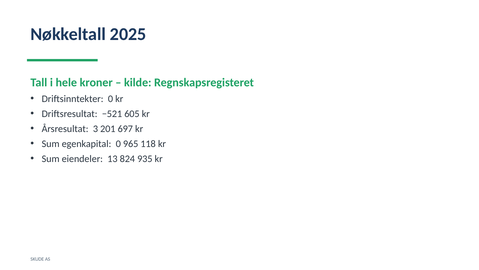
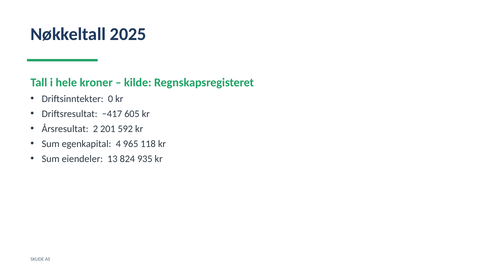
−521: −521 -> −417
3: 3 -> 2
697: 697 -> 592
egenkapital 0: 0 -> 4
